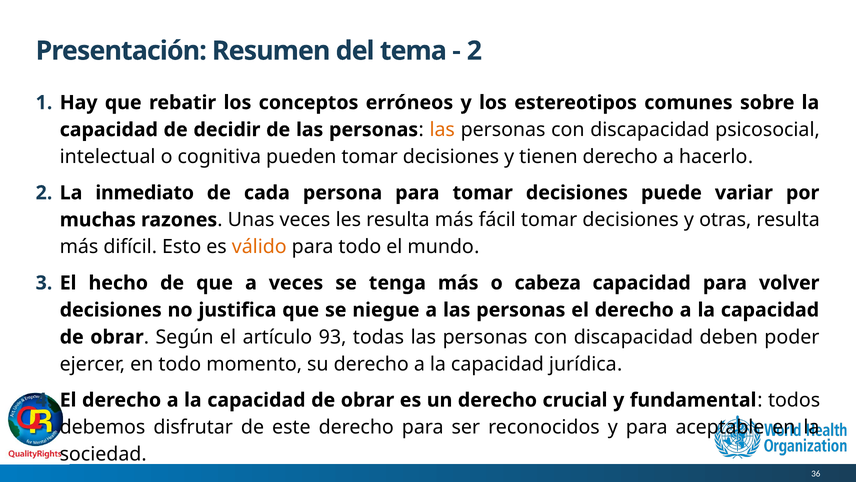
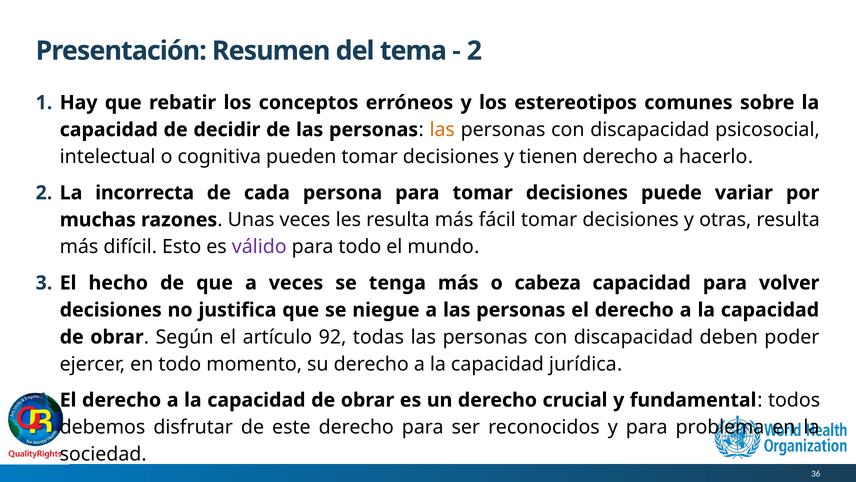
inmediato: inmediato -> incorrecta
válido colour: orange -> purple
93: 93 -> 92
aceptable: aceptable -> problema
